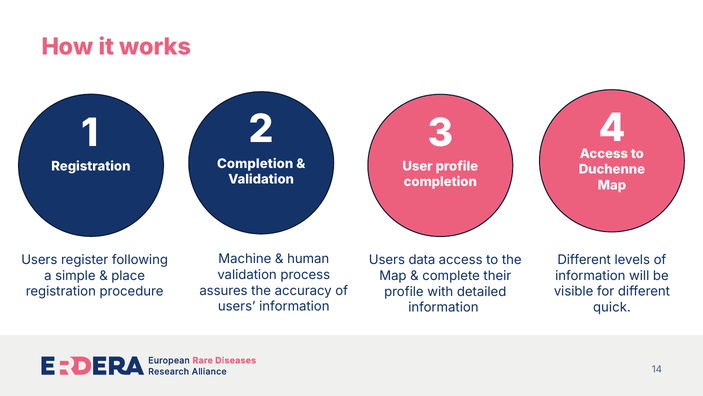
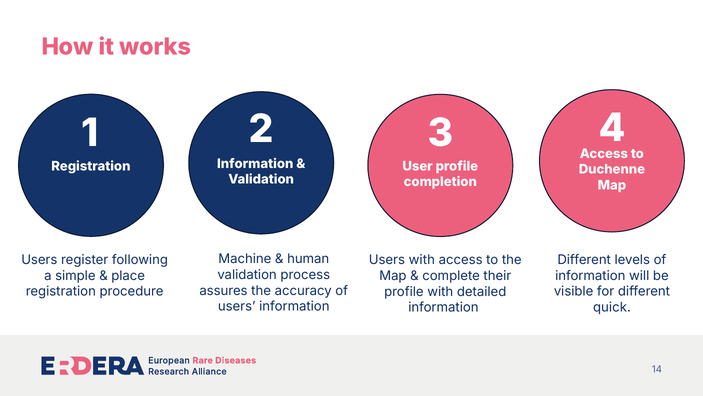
Completion at (255, 163): Completion -> Information
Users data: data -> with
